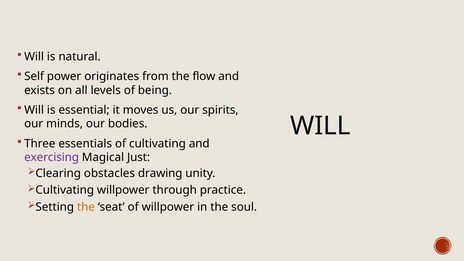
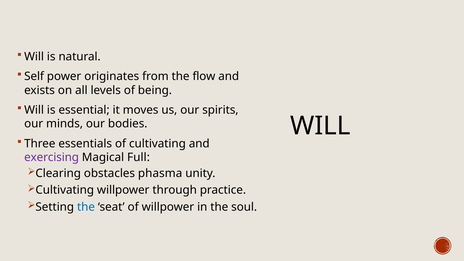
Just: Just -> Full
drawing: drawing -> phasma
the at (86, 207) colour: orange -> blue
